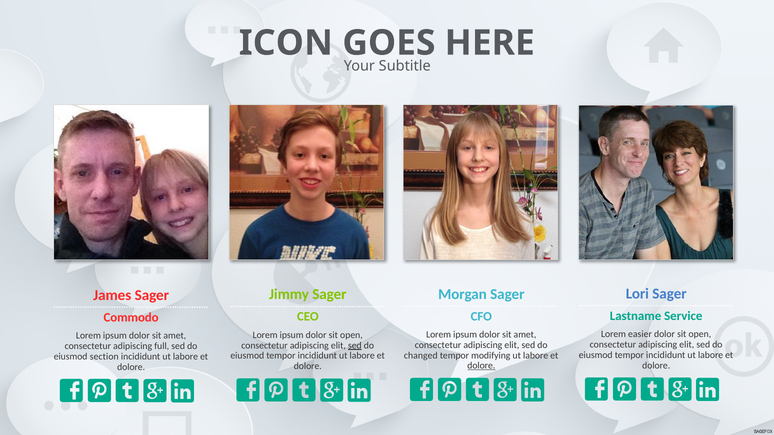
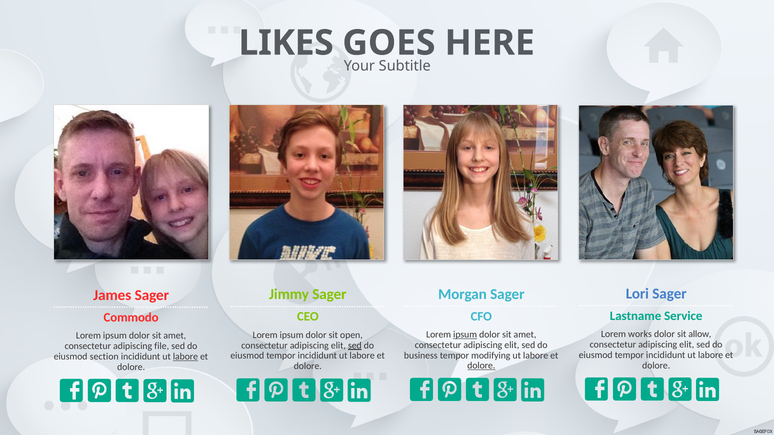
ICON: ICON -> LIKES
easier: easier -> works
open at (700, 334): open -> allow
ipsum at (465, 335) underline: none -> present
full: full -> file
changed: changed -> business
labore at (185, 357) underline: none -> present
